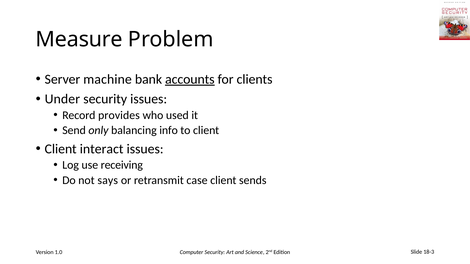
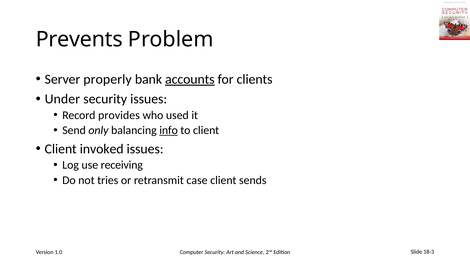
Measure: Measure -> Prevents
machine: machine -> properly
info underline: none -> present
interact: interact -> invoked
says: says -> tries
